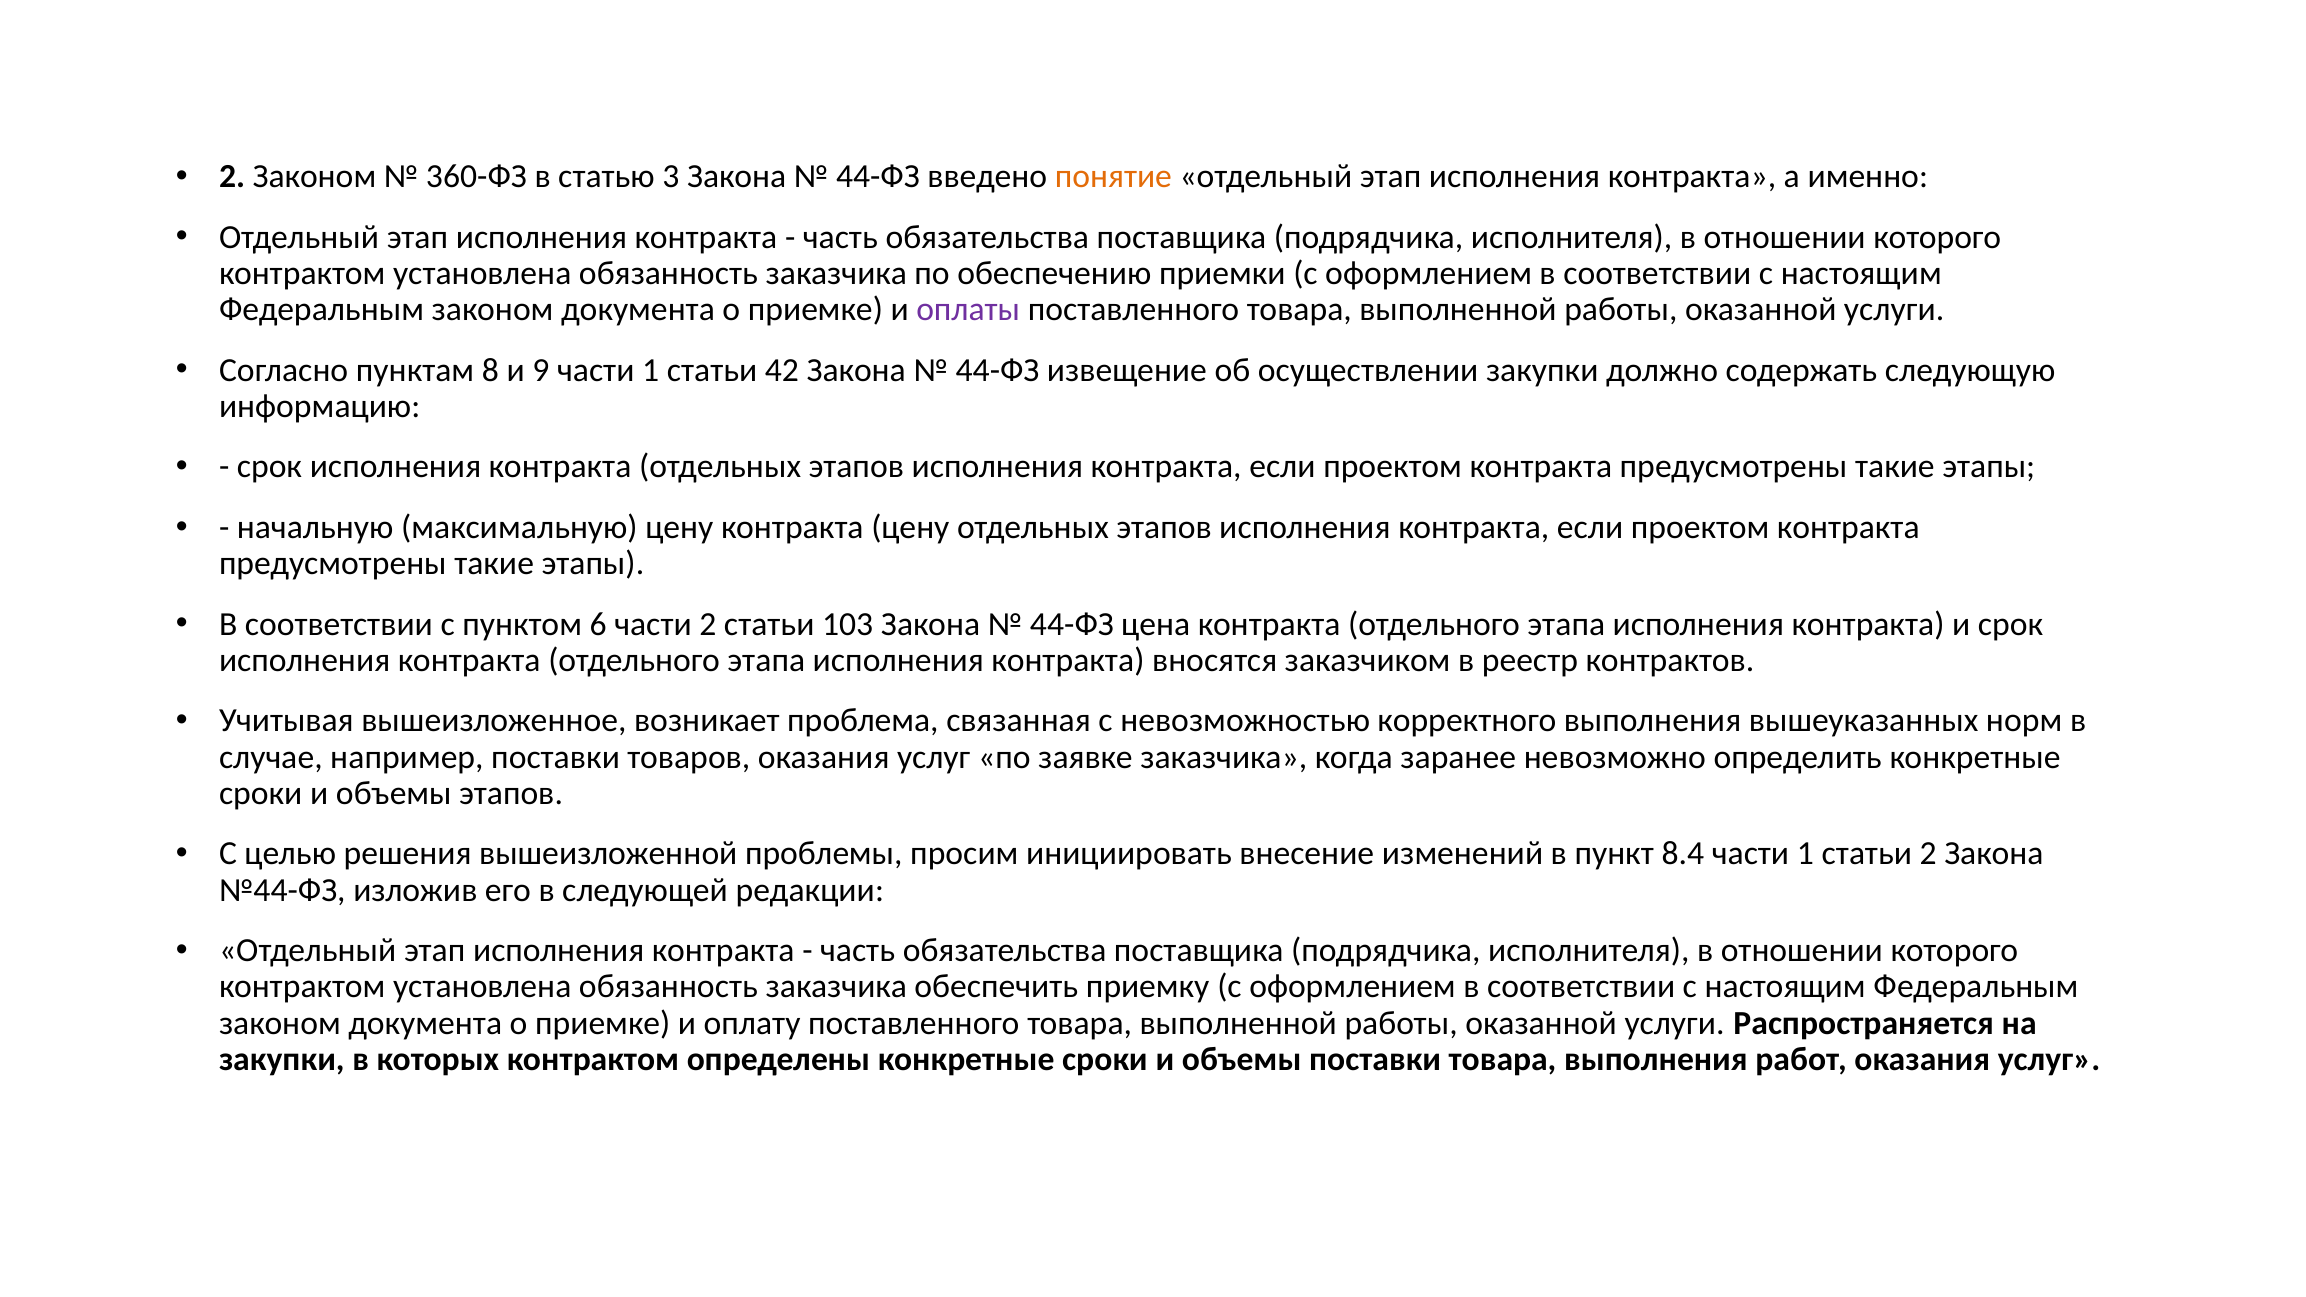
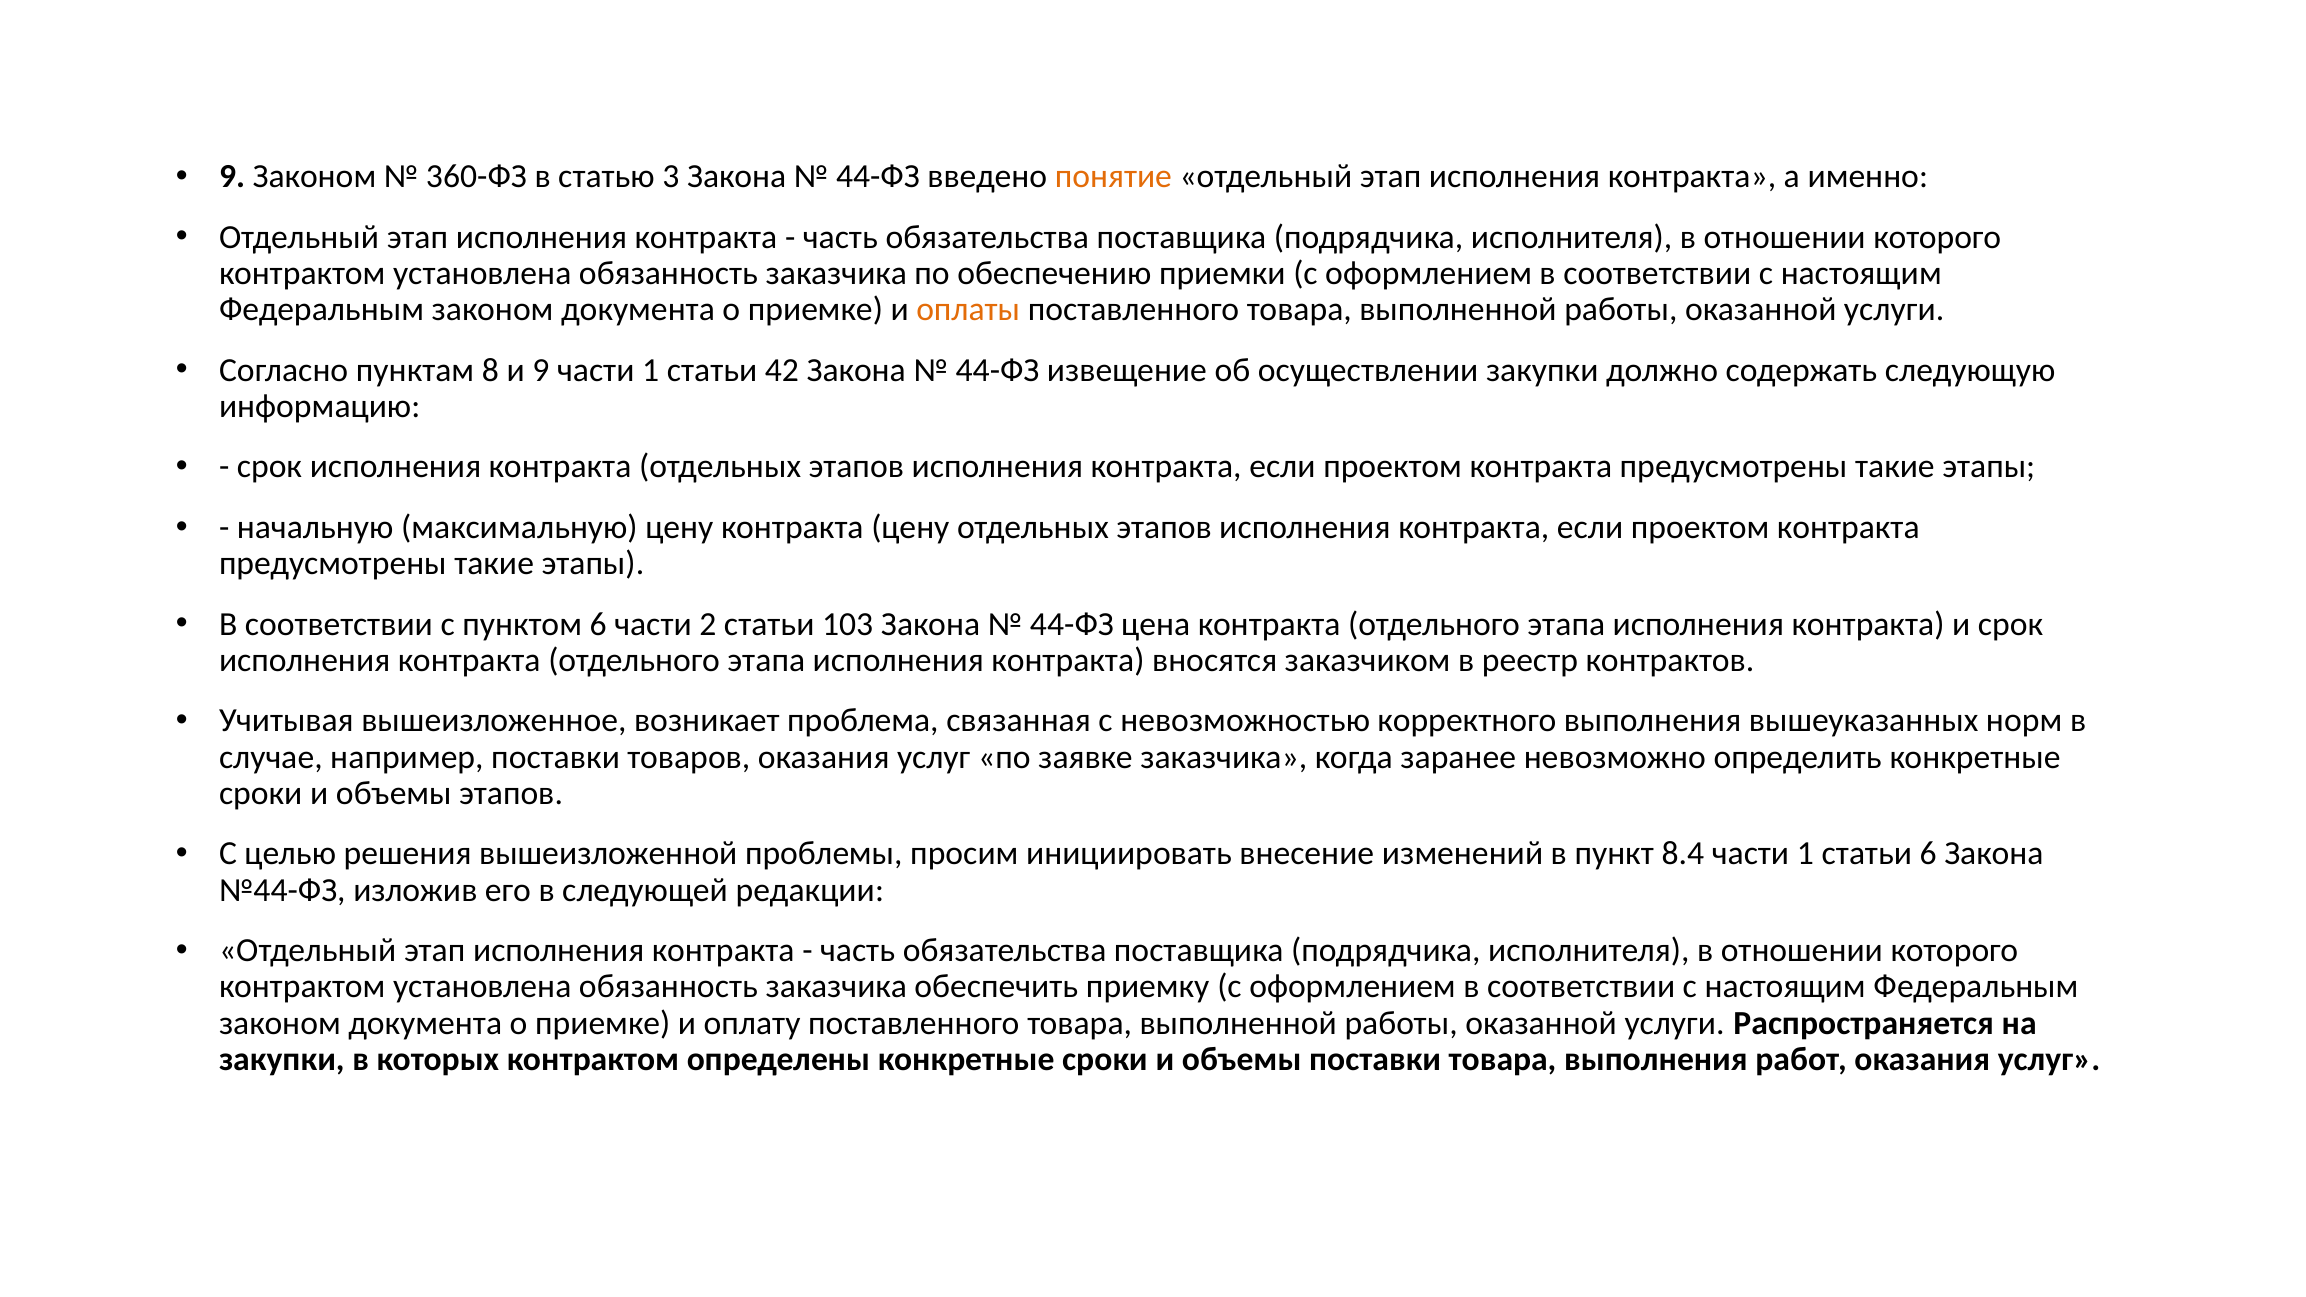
2 at (232, 177): 2 -> 9
оплаты colour: purple -> orange
статьи 2: 2 -> 6
